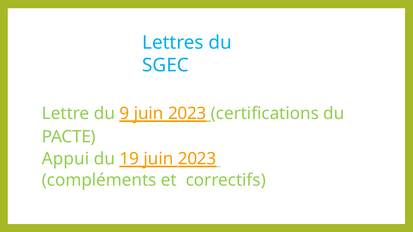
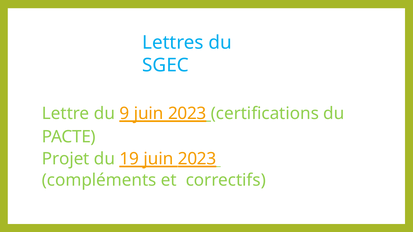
Appui: Appui -> Projet
